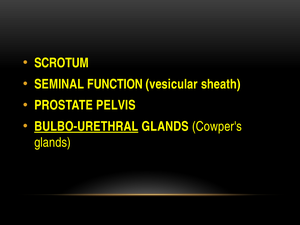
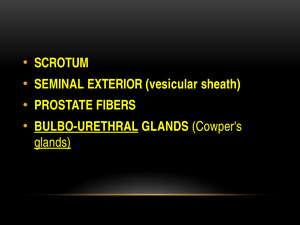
FUNCTION: FUNCTION -> EXTERIOR
PELVIS: PELVIS -> FIBERS
glands at (53, 143) underline: none -> present
